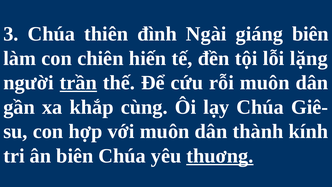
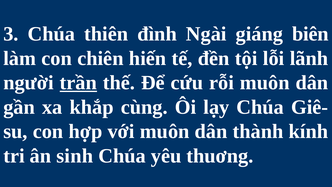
lặng: lặng -> lãnh
ân biên: biên -> sinh
thuơng underline: present -> none
